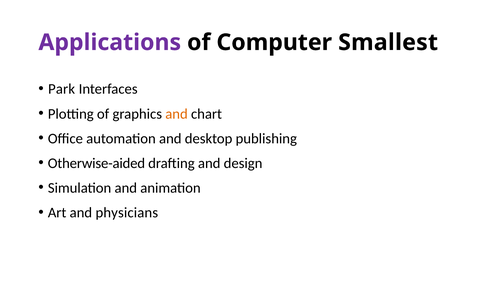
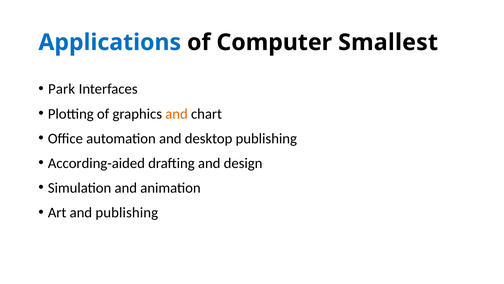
Applications colour: purple -> blue
Otherwise-aided: Otherwise-aided -> According-aided
and physicians: physicians -> publishing
